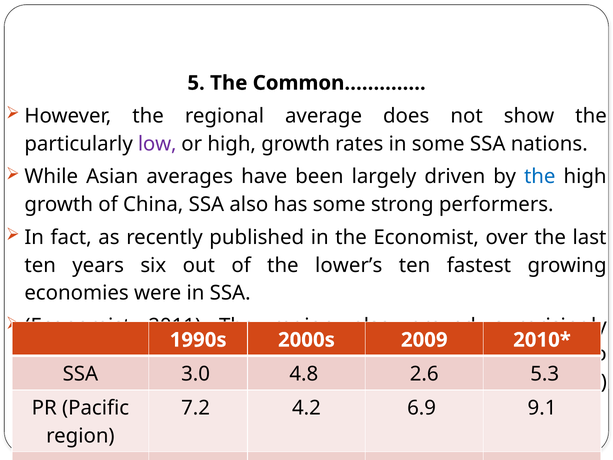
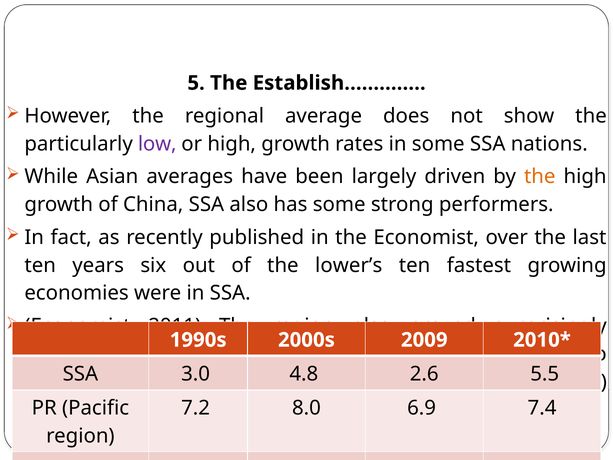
Common…………: Common………… -> Establish…………
the at (540, 177) colour: blue -> orange
5.3: 5.3 -> 5.5
4.2: 4.2 -> 8.0
9.1: 9.1 -> 7.4
